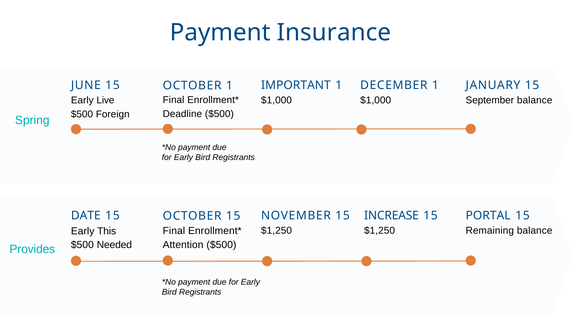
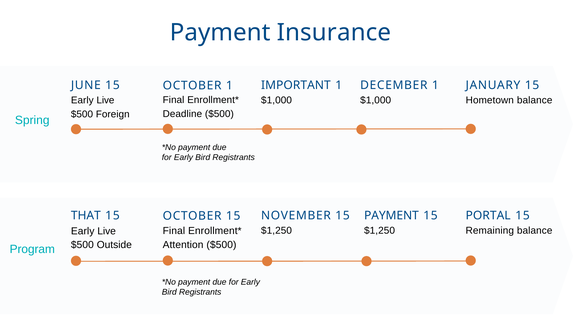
September: September -> Hometown
DATE: DATE -> THAT
INCREASE at (391, 216): INCREASE -> PAYMENT
This at (107, 231): This -> Live
Needed: Needed -> Outside
Provides: Provides -> Program
